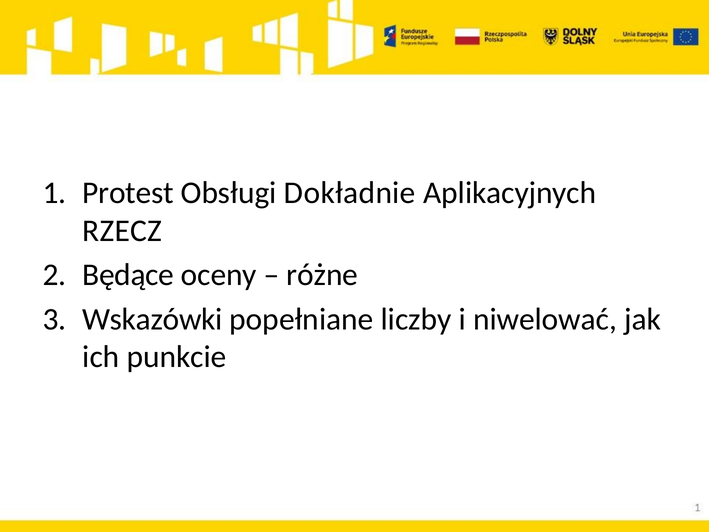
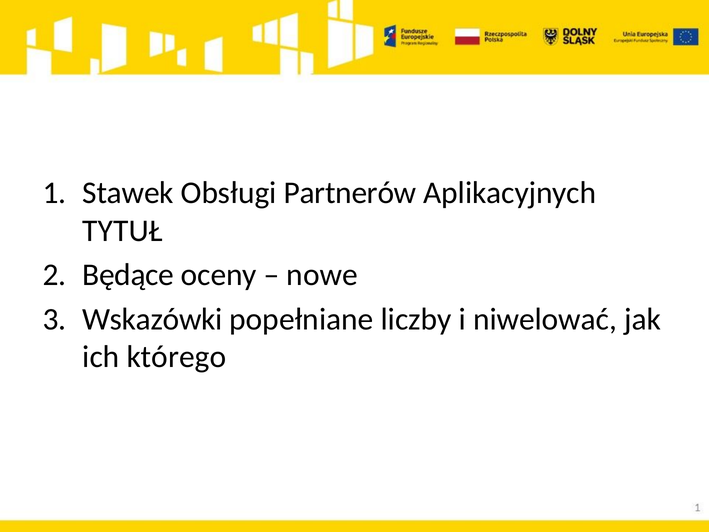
Protest: Protest -> Stawek
Dokładnie: Dokładnie -> Partnerów
RZECZ: RZECZ -> TYTUŁ
różne: różne -> nowe
punkcie: punkcie -> którego
